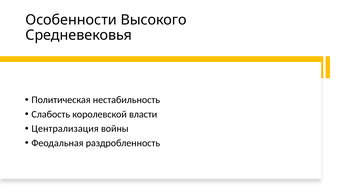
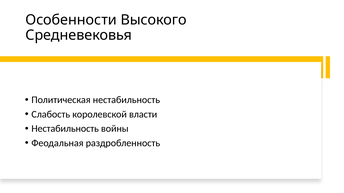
Централизация at (65, 129): Централизация -> Нестабильность
